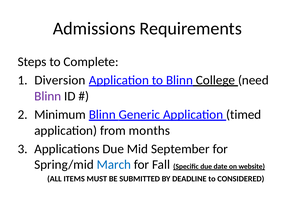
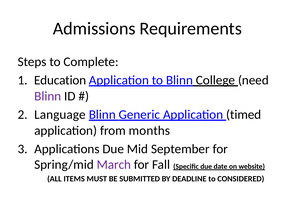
Diversion: Diversion -> Education
Minimum: Minimum -> Language
March colour: blue -> purple
